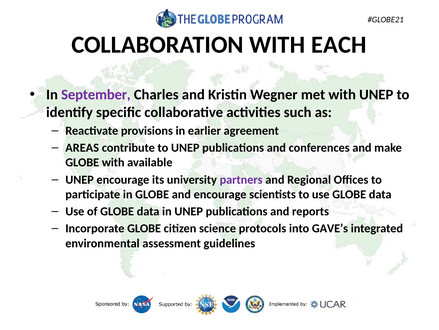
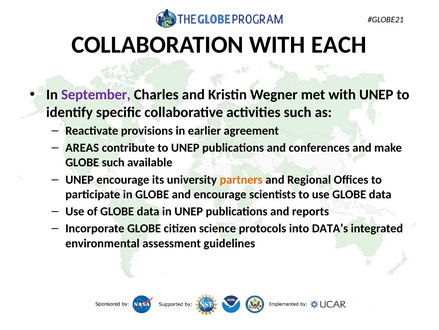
GLOBE with: with -> such
partners colour: purple -> orange
GAVE’s: GAVE’s -> DATA’s
